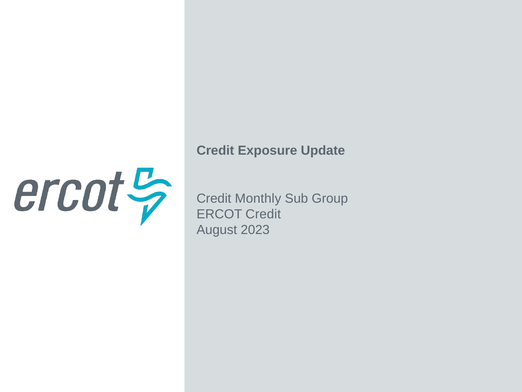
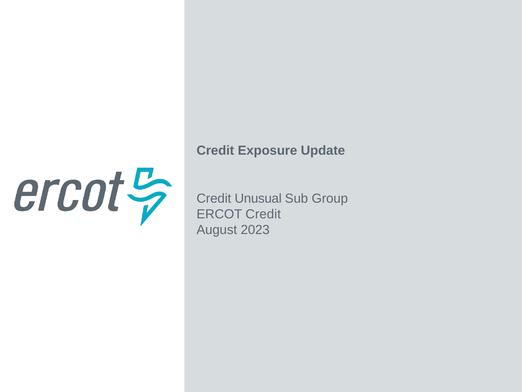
Monthly: Monthly -> Unusual
